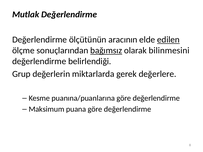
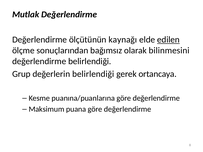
aracının: aracının -> kaynağı
bağımsız underline: present -> none
değerlerin miktarlarda: miktarlarda -> belirlendiği
değerlere: değerlere -> ortancaya
